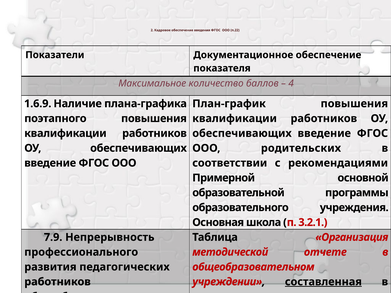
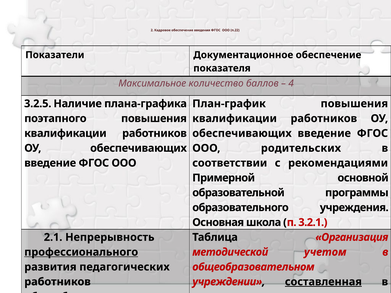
1.6.9: 1.6.9 -> 3.2.5
7.9: 7.9 -> 2.1
профессионального underline: none -> present
отчете: отчете -> учетом
